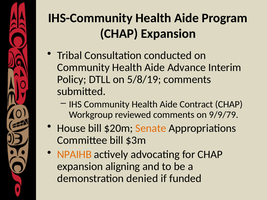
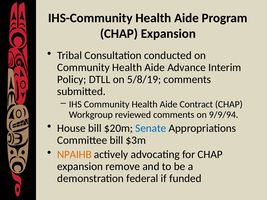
9/9/79: 9/9/79 -> 9/9/94
Senate colour: orange -> blue
aligning: aligning -> remove
denied: denied -> federal
